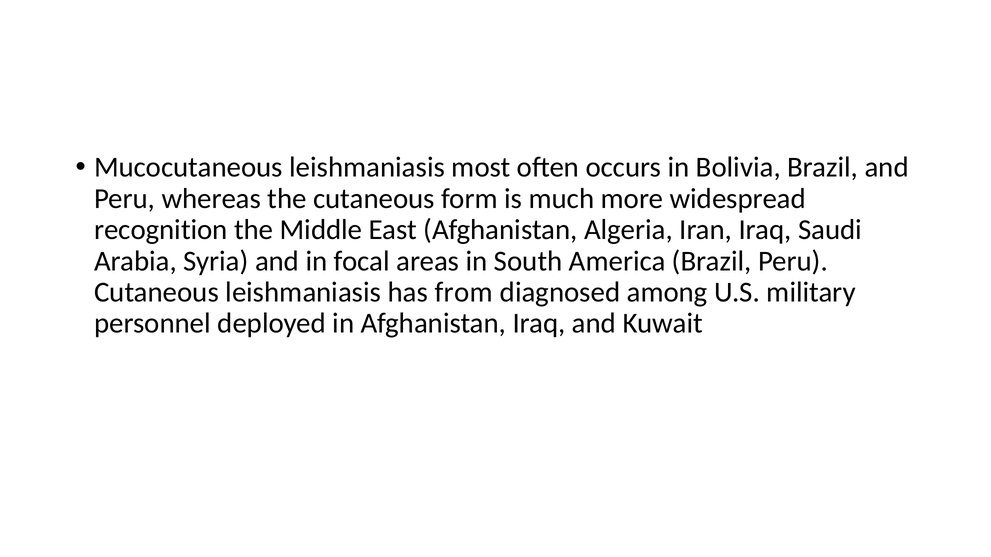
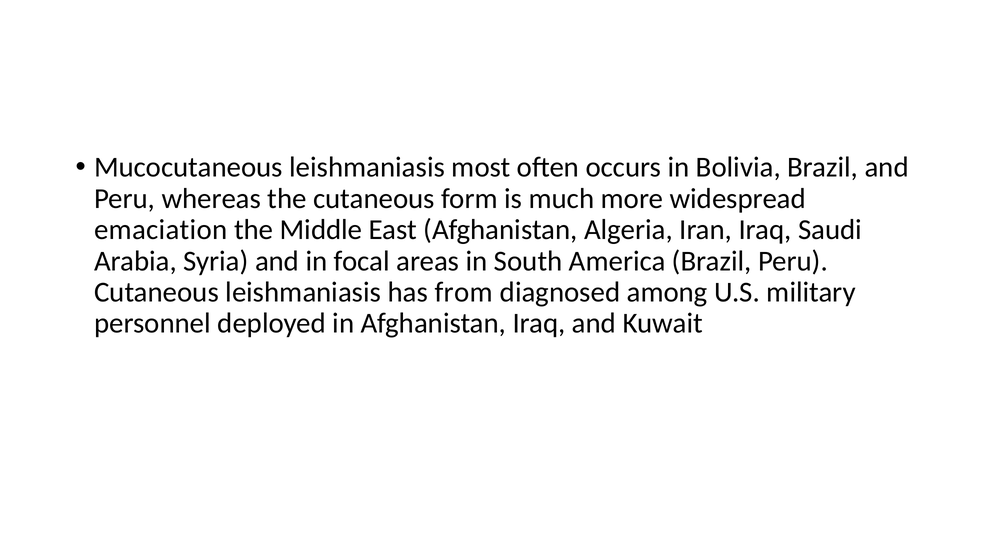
recognition: recognition -> emaciation
